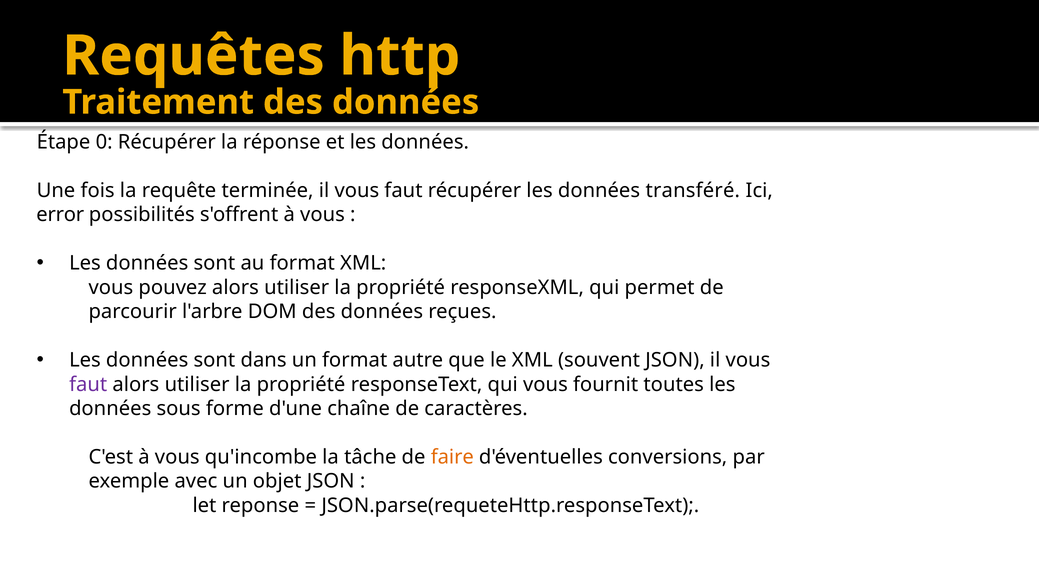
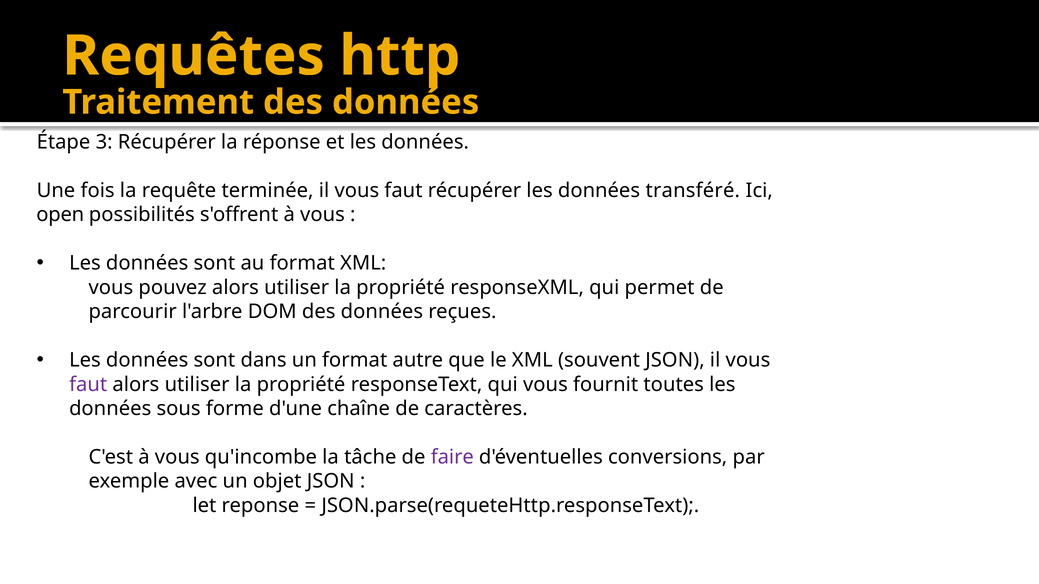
0: 0 -> 3
error: error -> open
faire colour: orange -> purple
